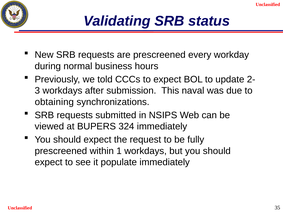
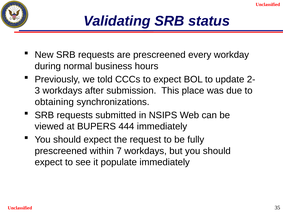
naval: naval -> place
324: 324 -> 444
1: 1 -> 7
